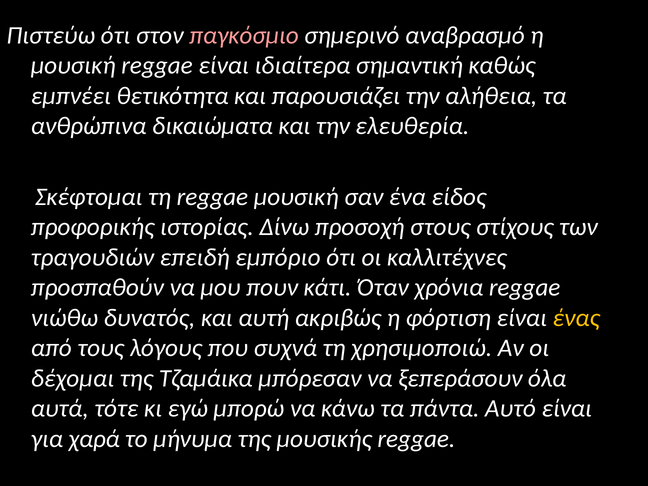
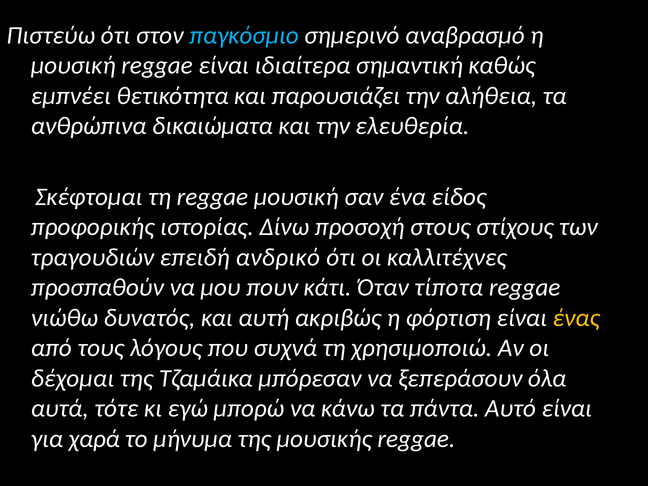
παγκόσμιο colour: pink -> light blue
εμπόριο: εμπόριο -> ανδρικό
χρόνια: χρόνια -> τίποτα
